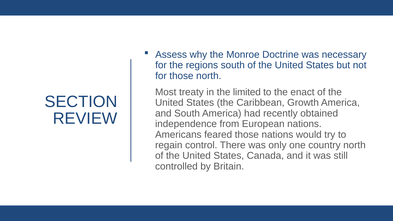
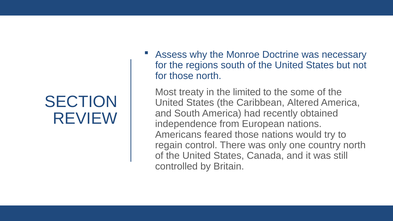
enact: enact -> some
Growth: Growth -> Altered
